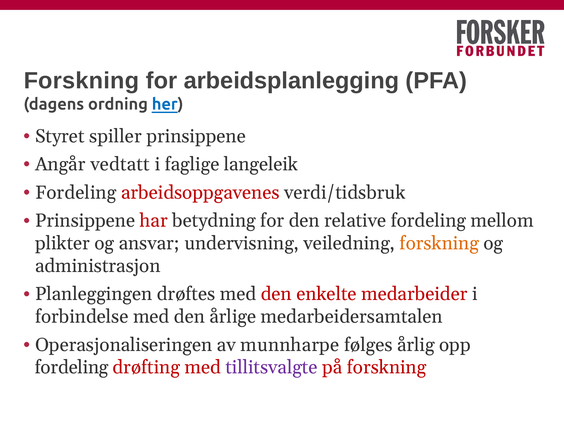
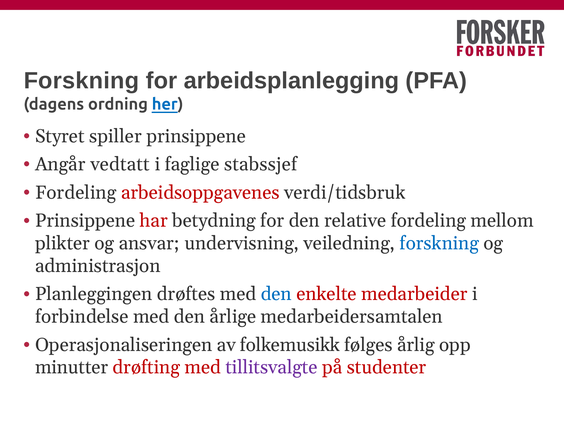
langeleik: langeleik -> stabssjef
forskning at (439, 243) colour: orange -> blue
den at (276, 294) colour: red -> blue
munnharpe: munnharpe -> folkemusikk
fordeling at (72, 367): fordeling -> minutter
på forskning: forskning -> studenter
